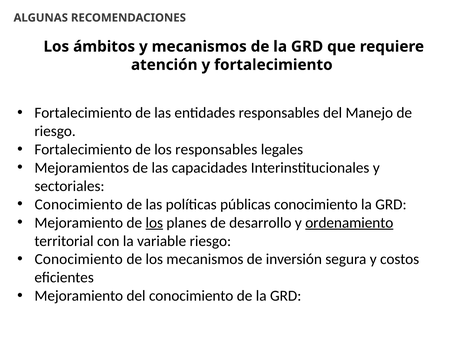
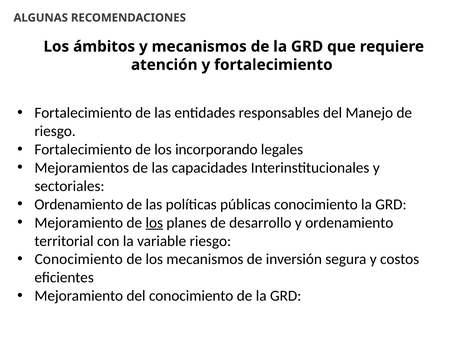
los responsables: responsables -> incorporando
Conocimiento at (79, 204): Conocimiento -> Ordenamiento
ordenamiento at (349, 223) underline: present -> none
